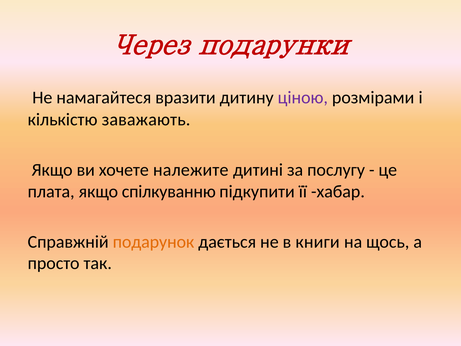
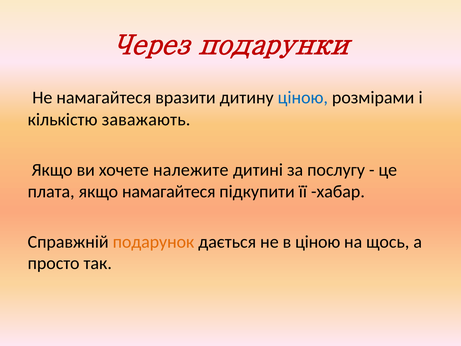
ціною at (303, 98) colour: purple -> blue
якщо спілкуванню: спілкуванню -> намагайтеся
в книги: книги -> ціною
